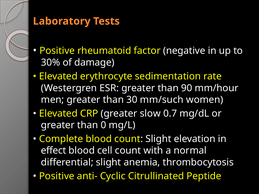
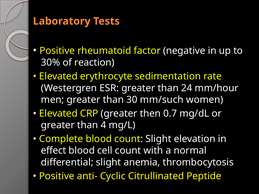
damage: damage -> reaction
90: 90 -> 24
slow: slow -> then
0: 0 -> 4
